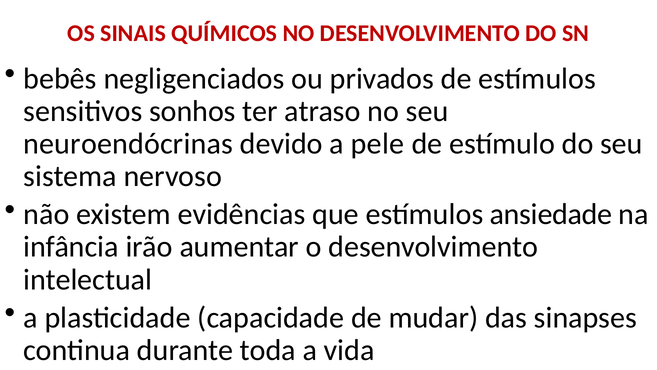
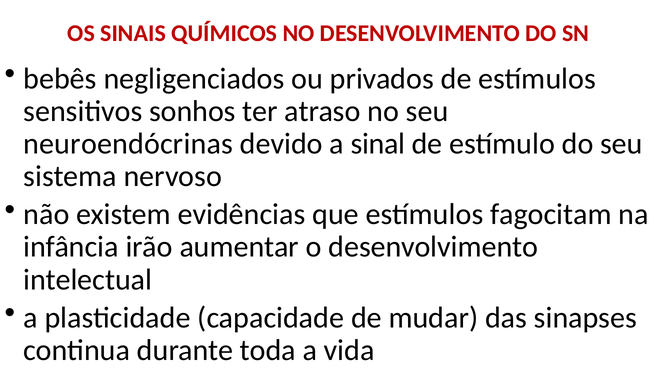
pele: pele -> sinal
ansiedade: ansiedade -> fagocitam
